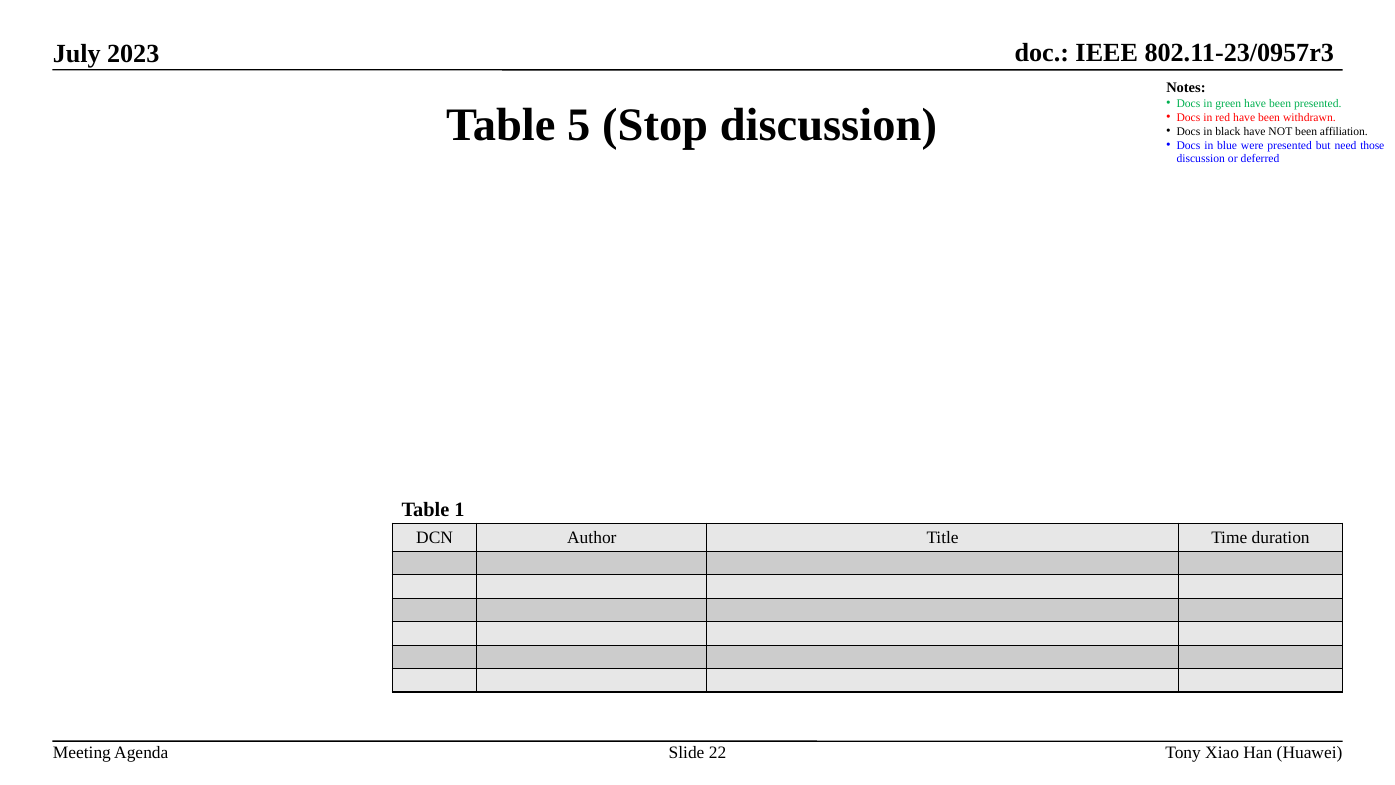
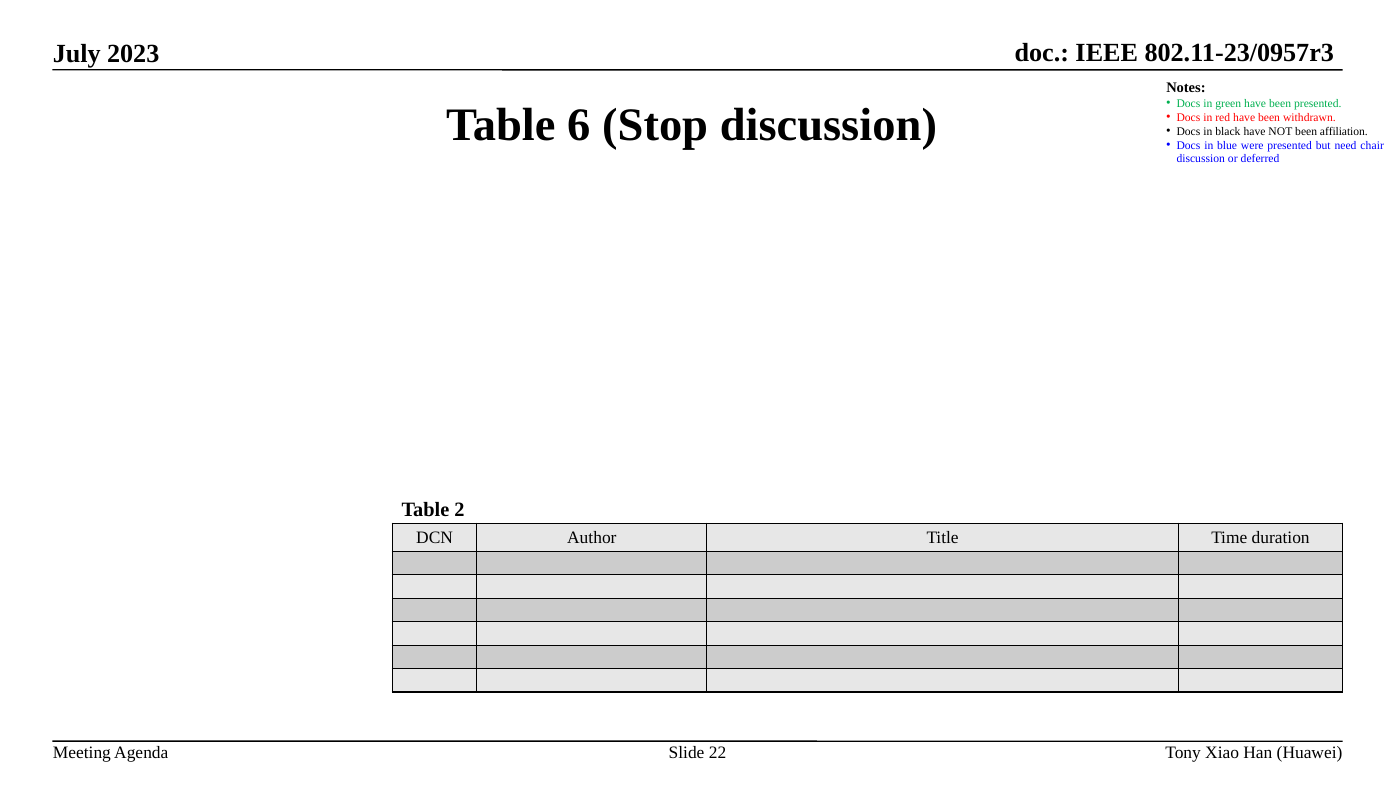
5: 5 -> 6
those: those -> chair
1: 1 -> 2
